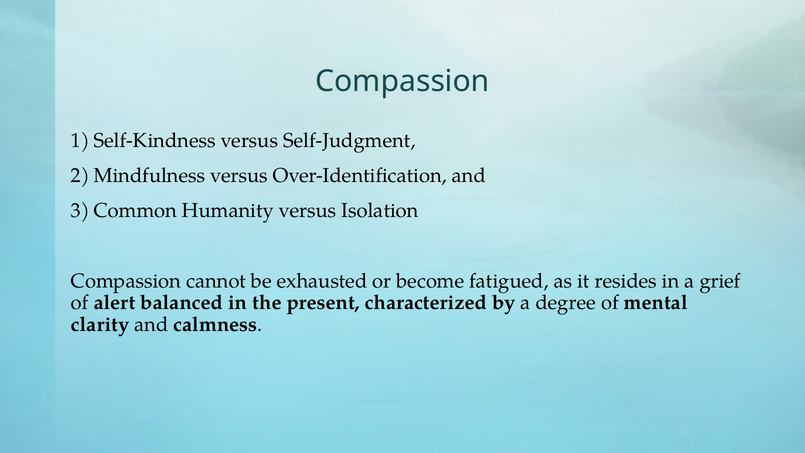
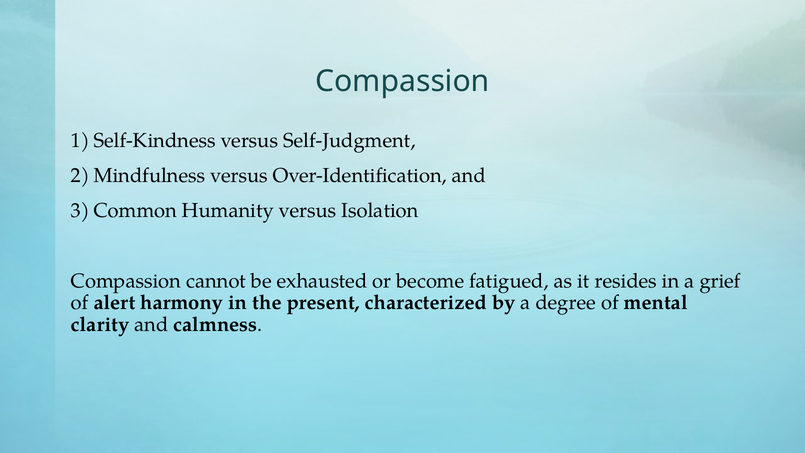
balanced: balanced -> harmony
